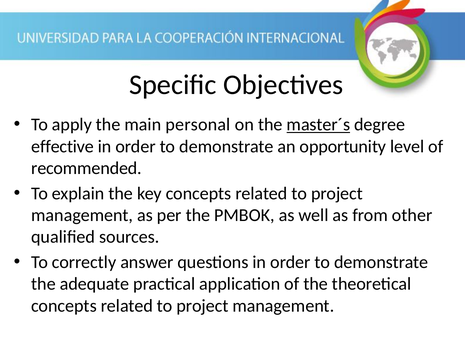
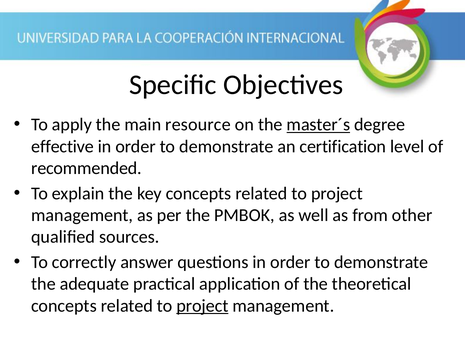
personal: personal -> resource
opportunity: opportunity -> certification
project at (202, 306) underline: none -> present
